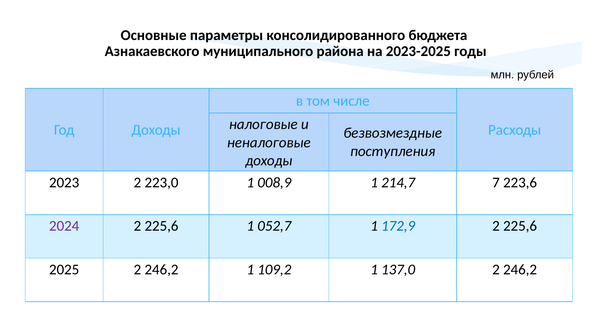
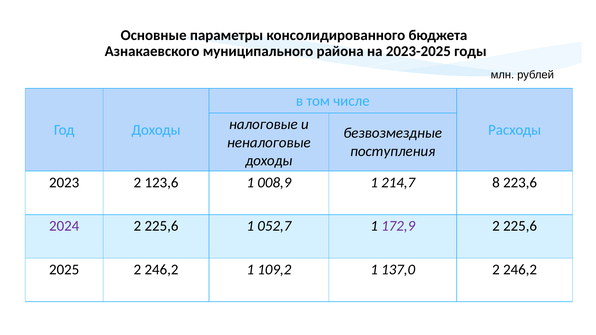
223,0: 223,0 -> 123,6
7: 7 -> 8
172,9 colour: blue -> purple
